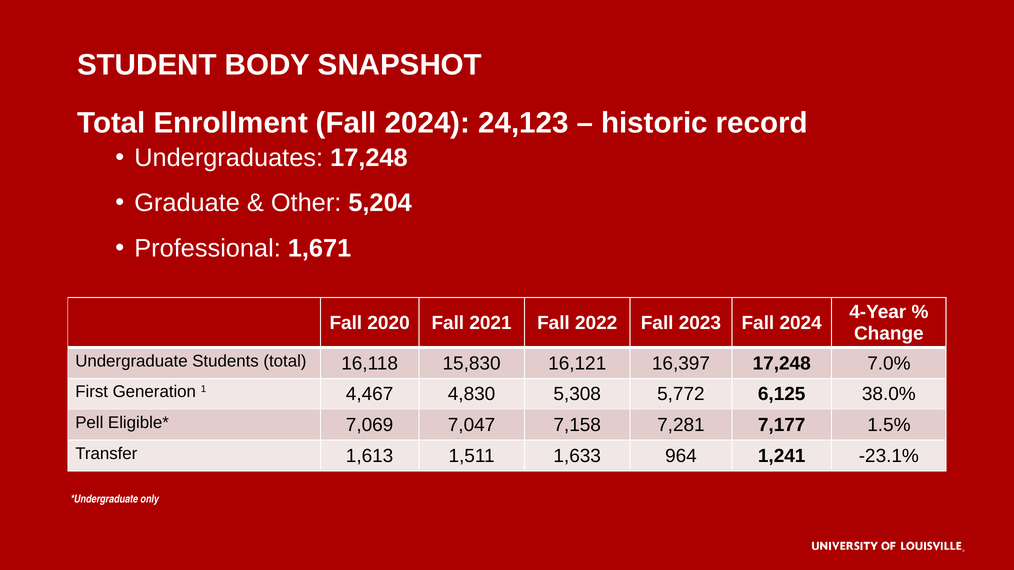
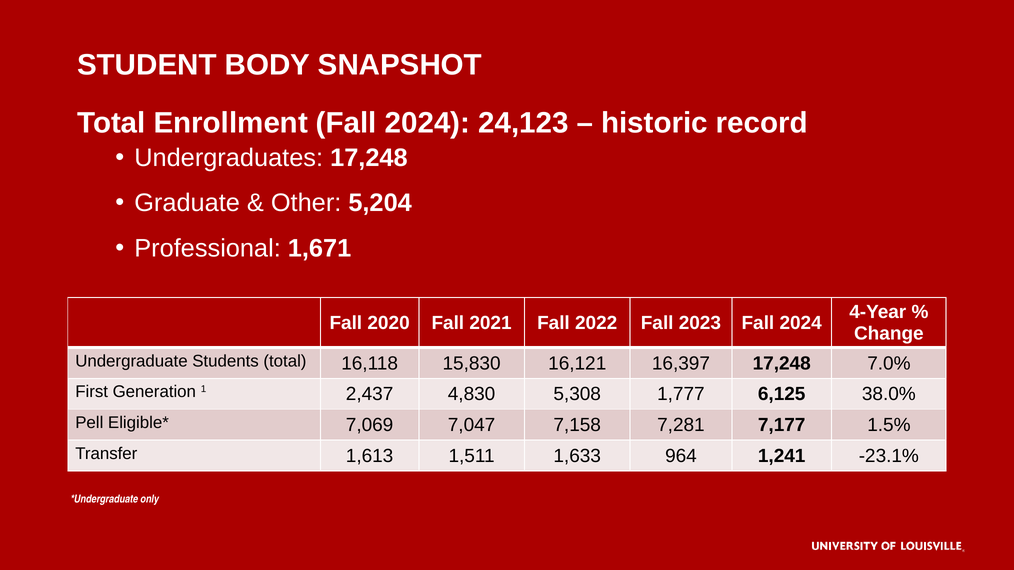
4,467: 4,467 -> 2,437
5,772: 5,772 -> 1,777
